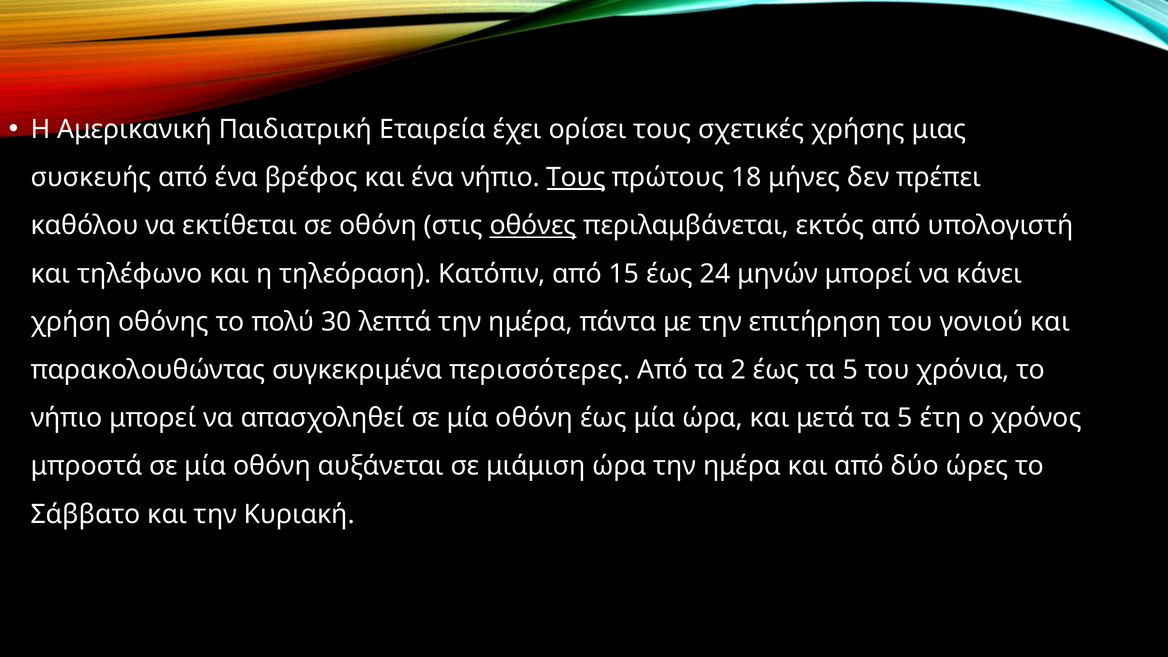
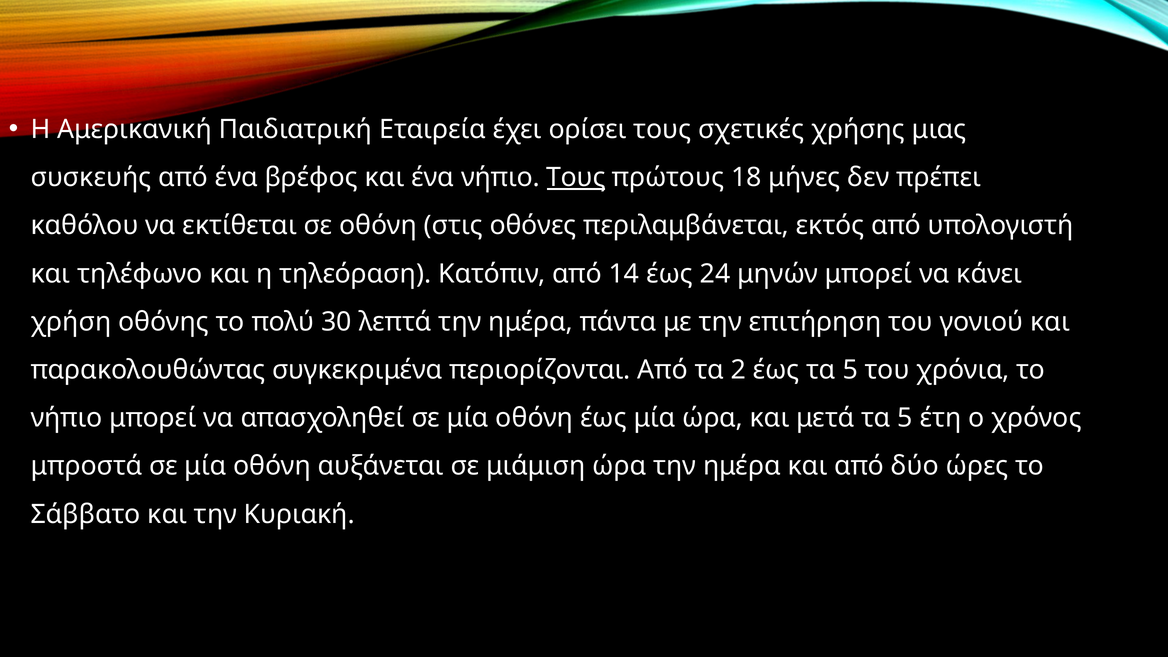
οθόνες underline: present -> none
15: 15 -> 14
περισσότερες: περισσότερες -> περιορίζονται
